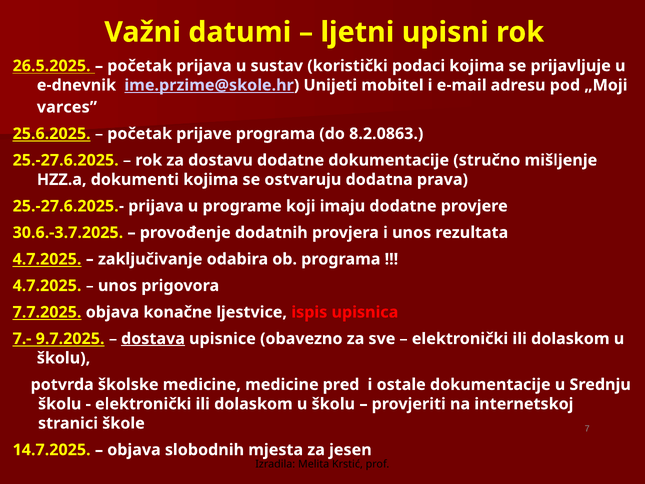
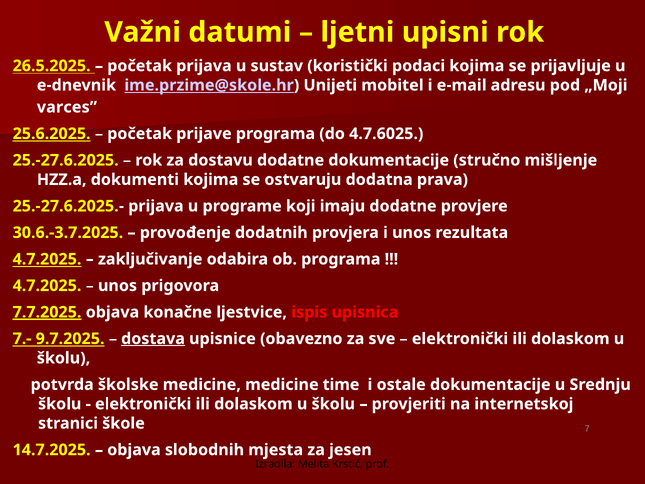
8.2.0863: 8.2.0863 -> 4.7.6025
7.7.2025 underline: none -> present
pred: pred -> time
